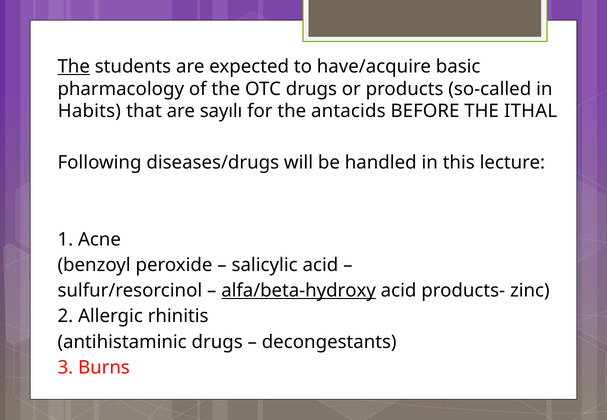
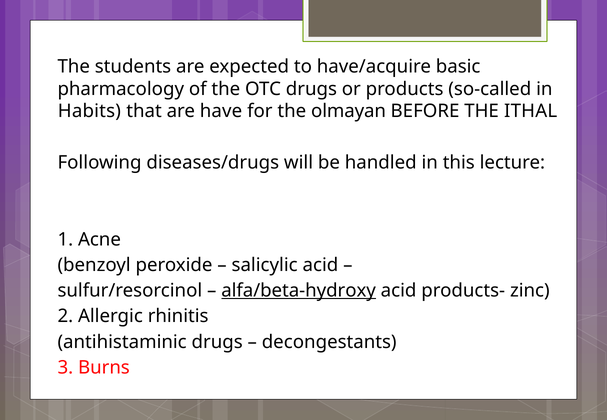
The at (74, 67) underline: present -> none
sayılı: sayılı -> have
antacids: antacids -> olmayan
